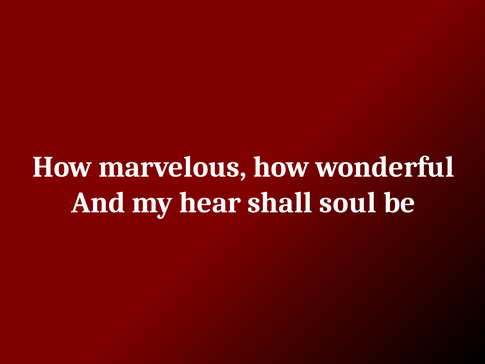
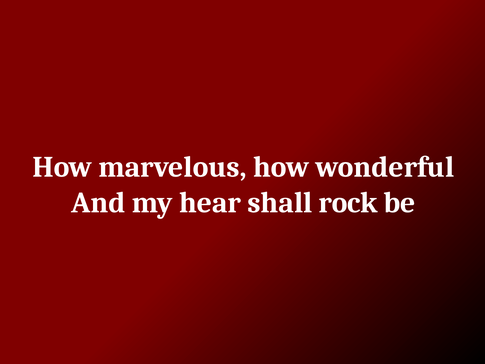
soul: soul -> rock
